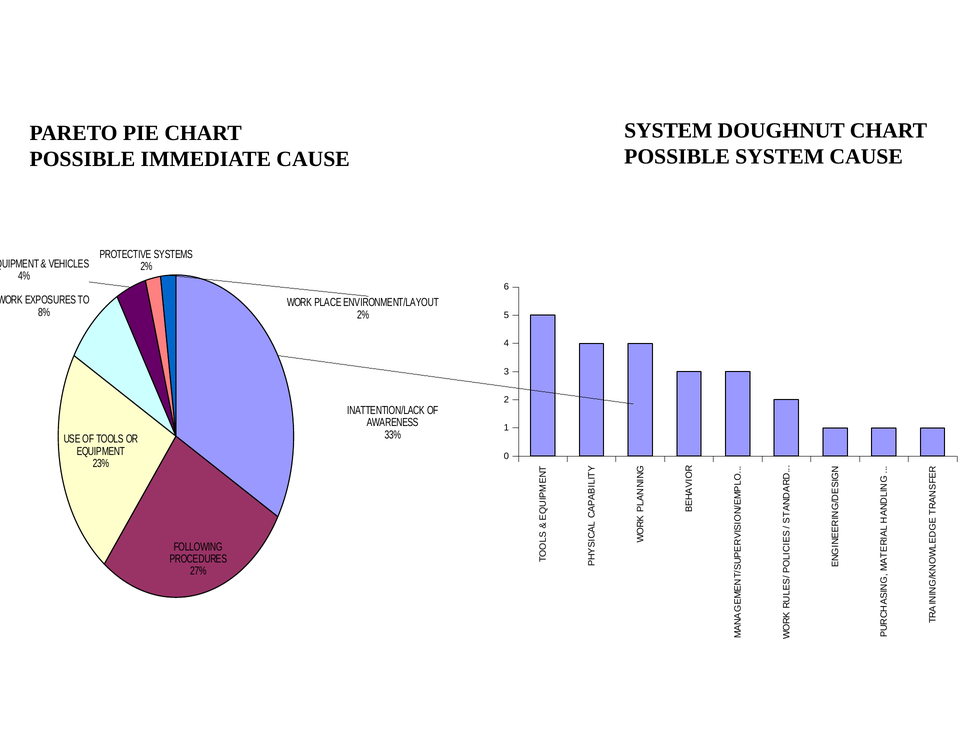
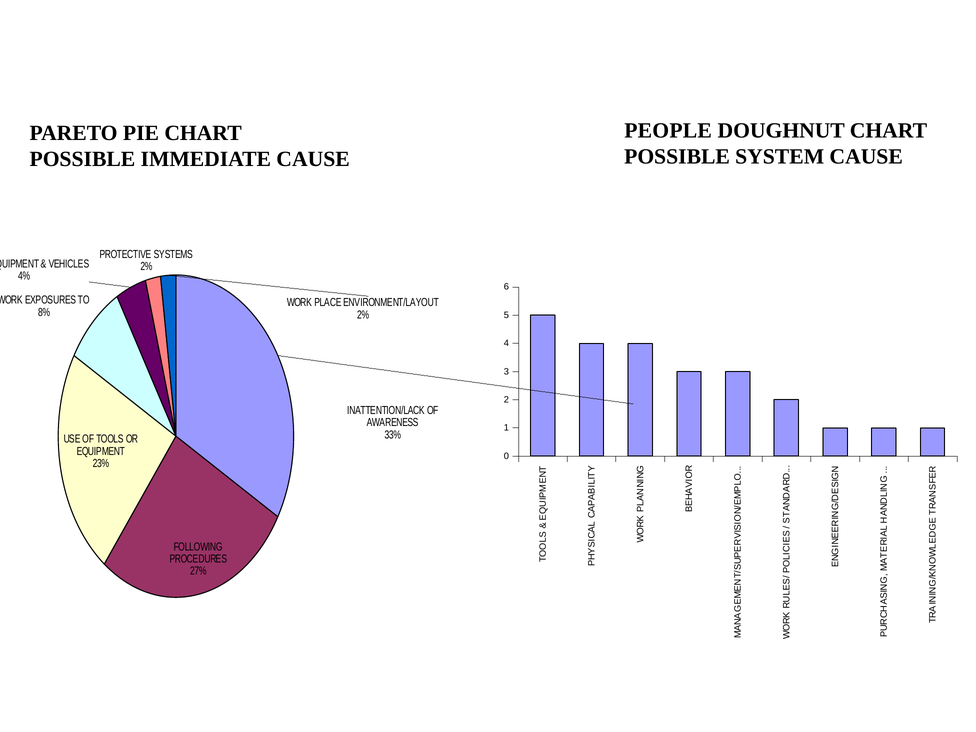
SYSTEM at (668, 131): SYSTEM -> PEOPLE
